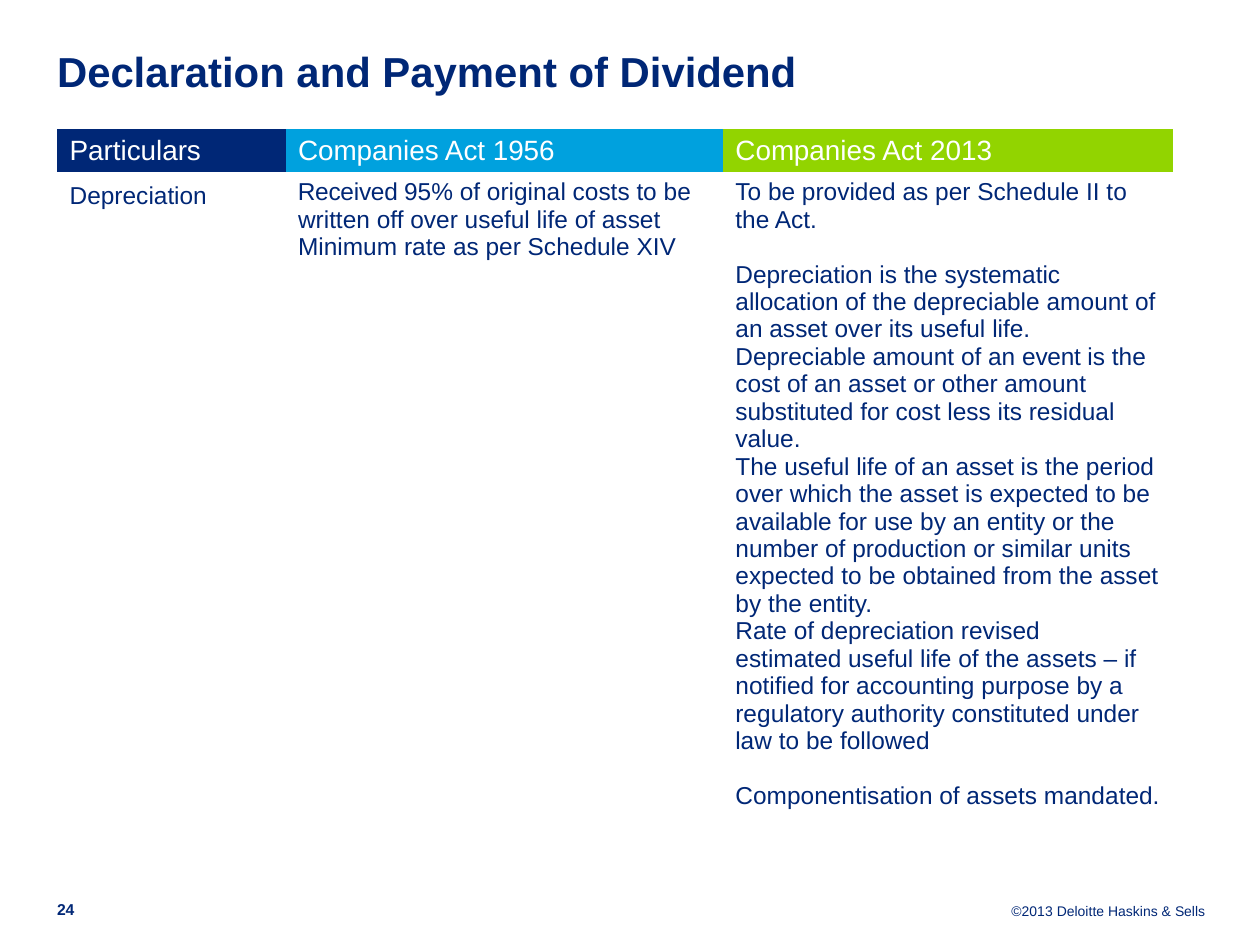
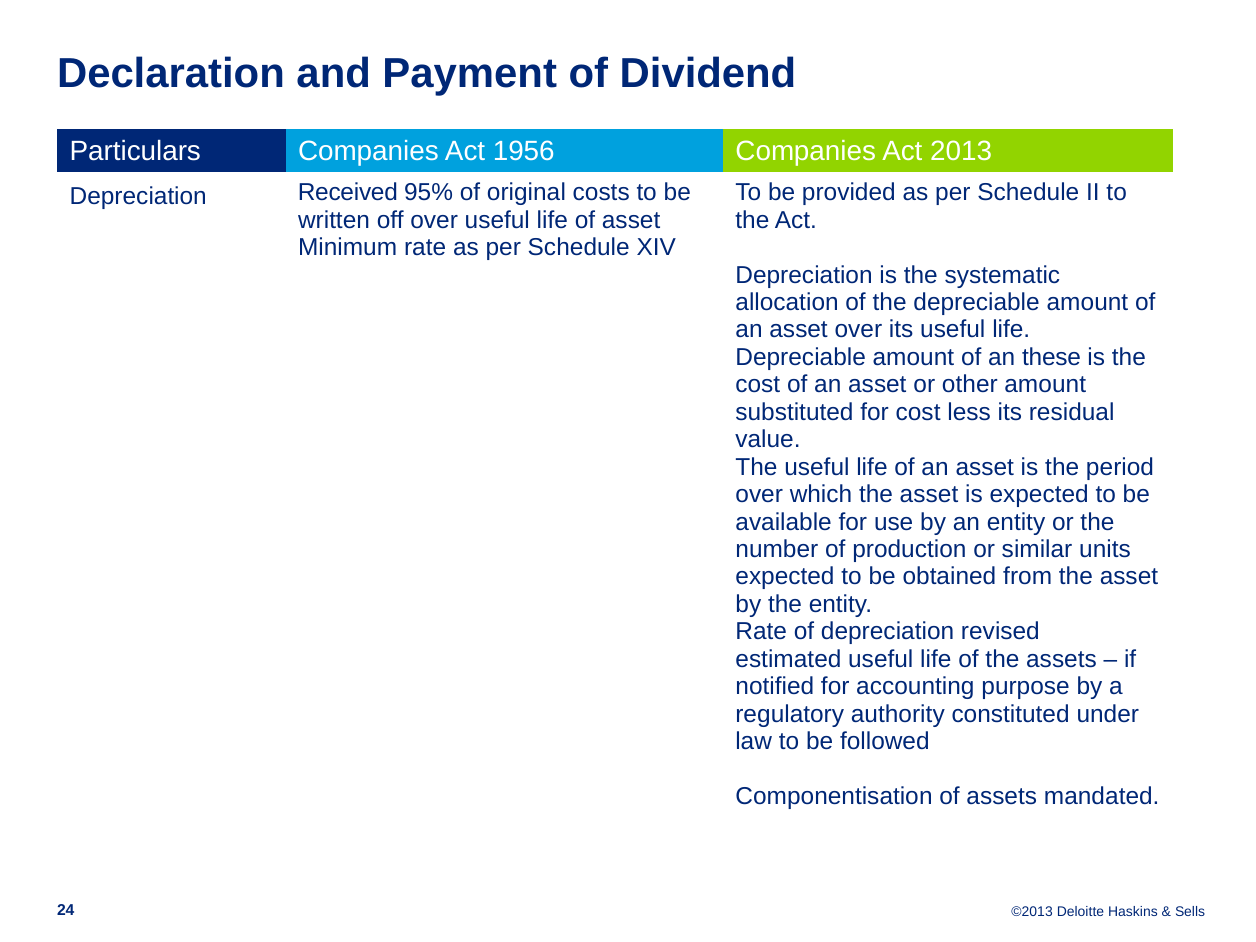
event: event -> these
